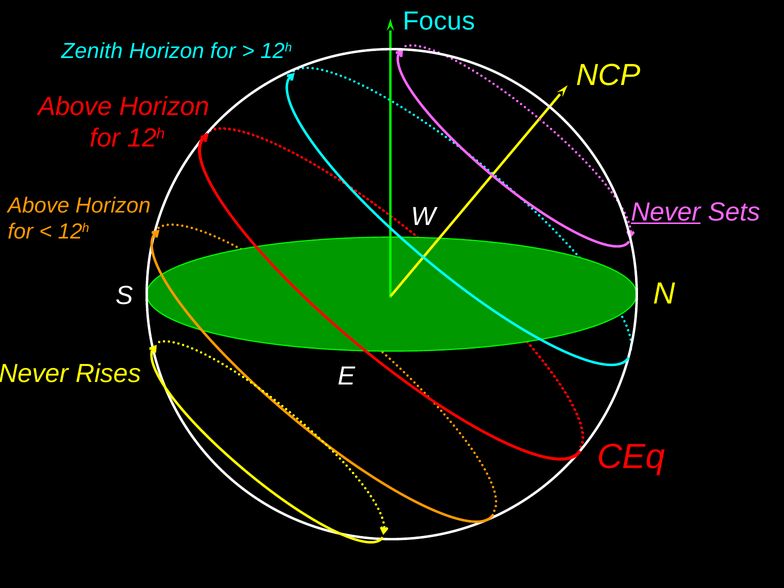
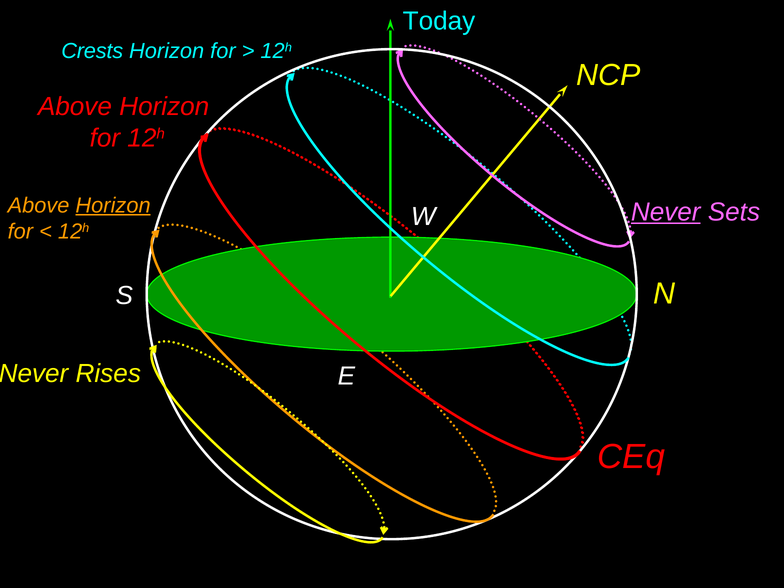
Focus: Focus -> Today
Zenith: Zenith -> Crests
Horizon at (113, 205) underline: none -> present
